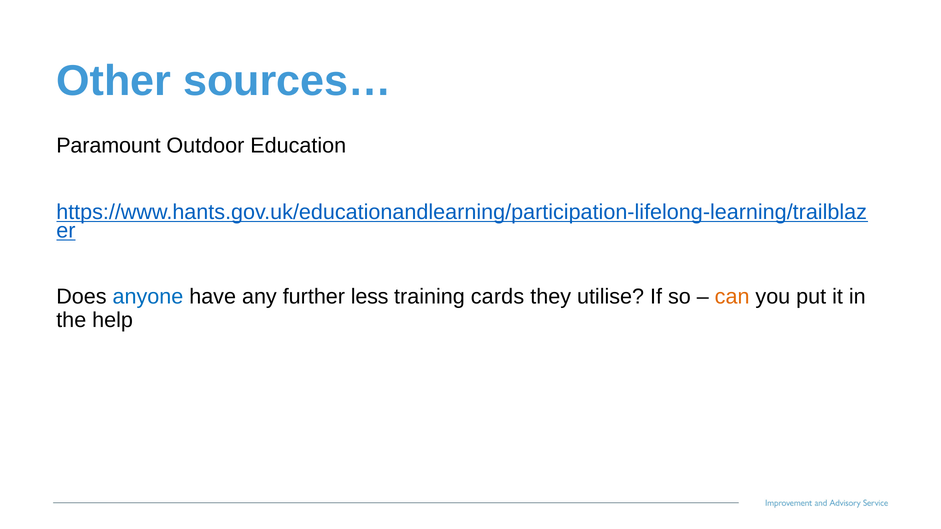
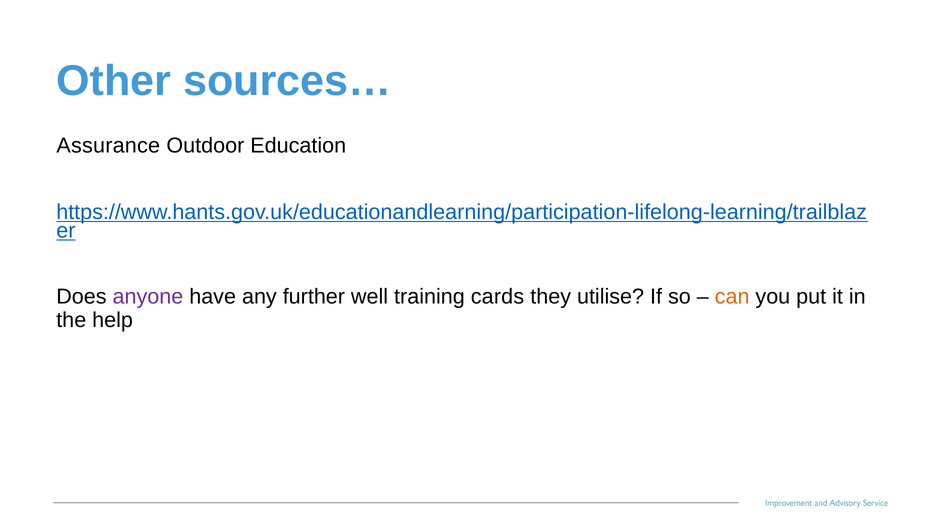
Paramount: Paramount -> Assurance
anyone colour: blue -> purple
less: less -> well
